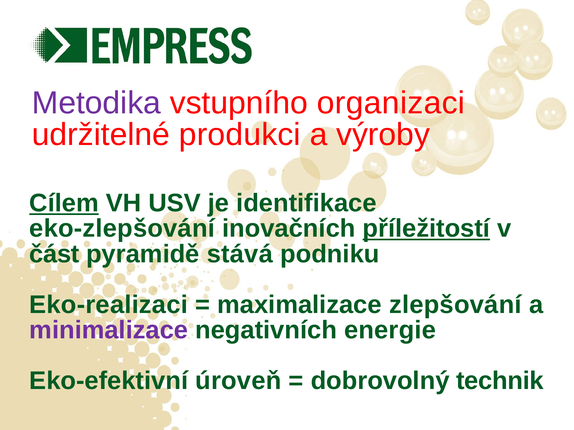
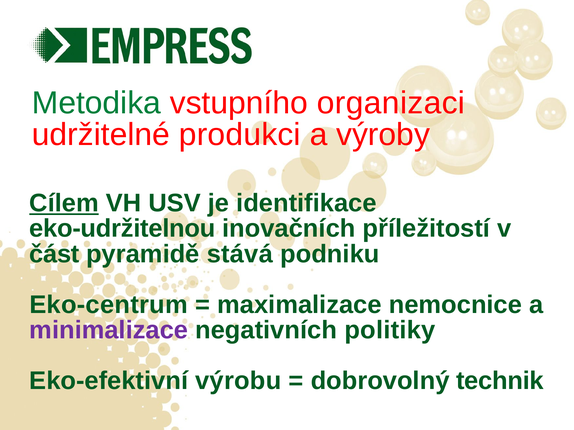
Metodika colour: purple -> green
eko-zlepšování: eko-zlepšování -> eko-udržitelnou
příležitostí underline: present -> none
Eko-realizaci: Eko-realizaci -> Eko-centrum
zlepšování: zlepšování -> nemocnice
energie: energie -> politiky
úroveň: úroveň -> výrobu
